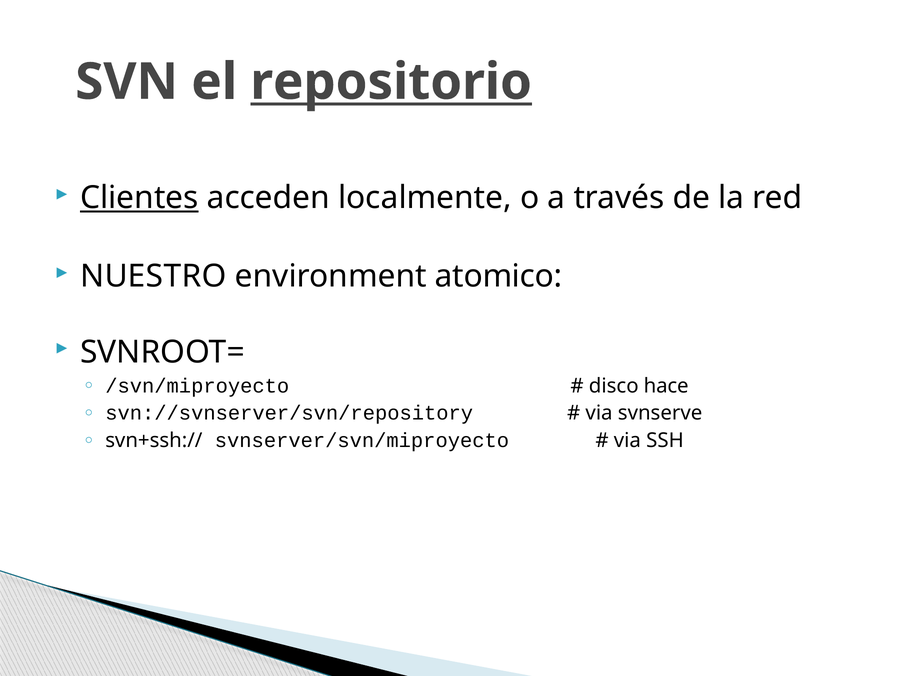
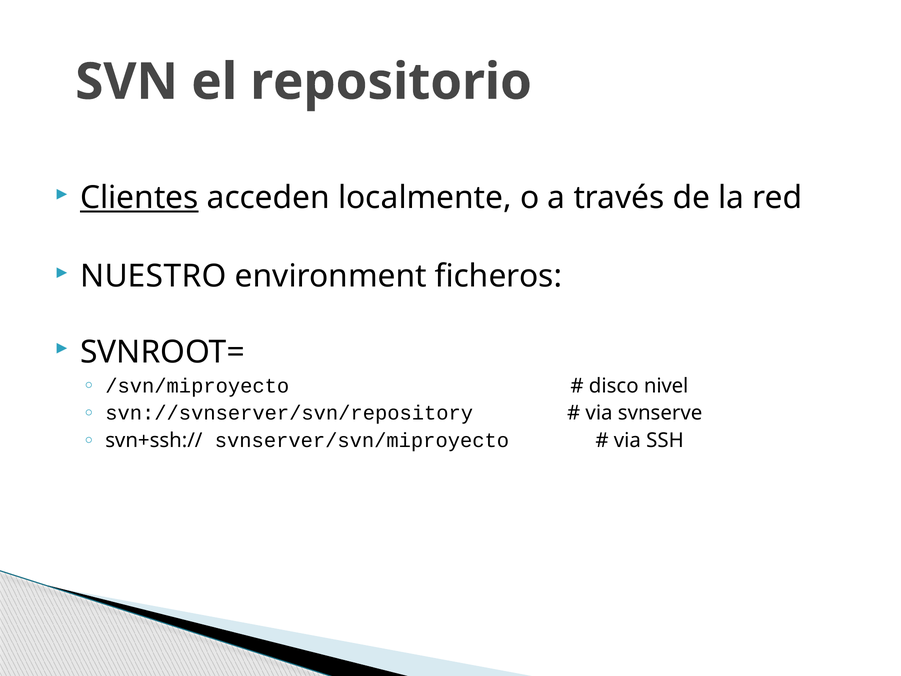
repositorio underline: present -> none
atomico: atomico -> ficheros
hace: hace -> nivel
